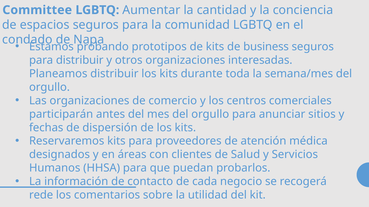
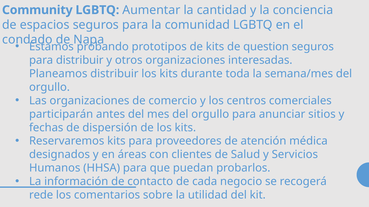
Committee: Committee -> Community
business: business -> question
